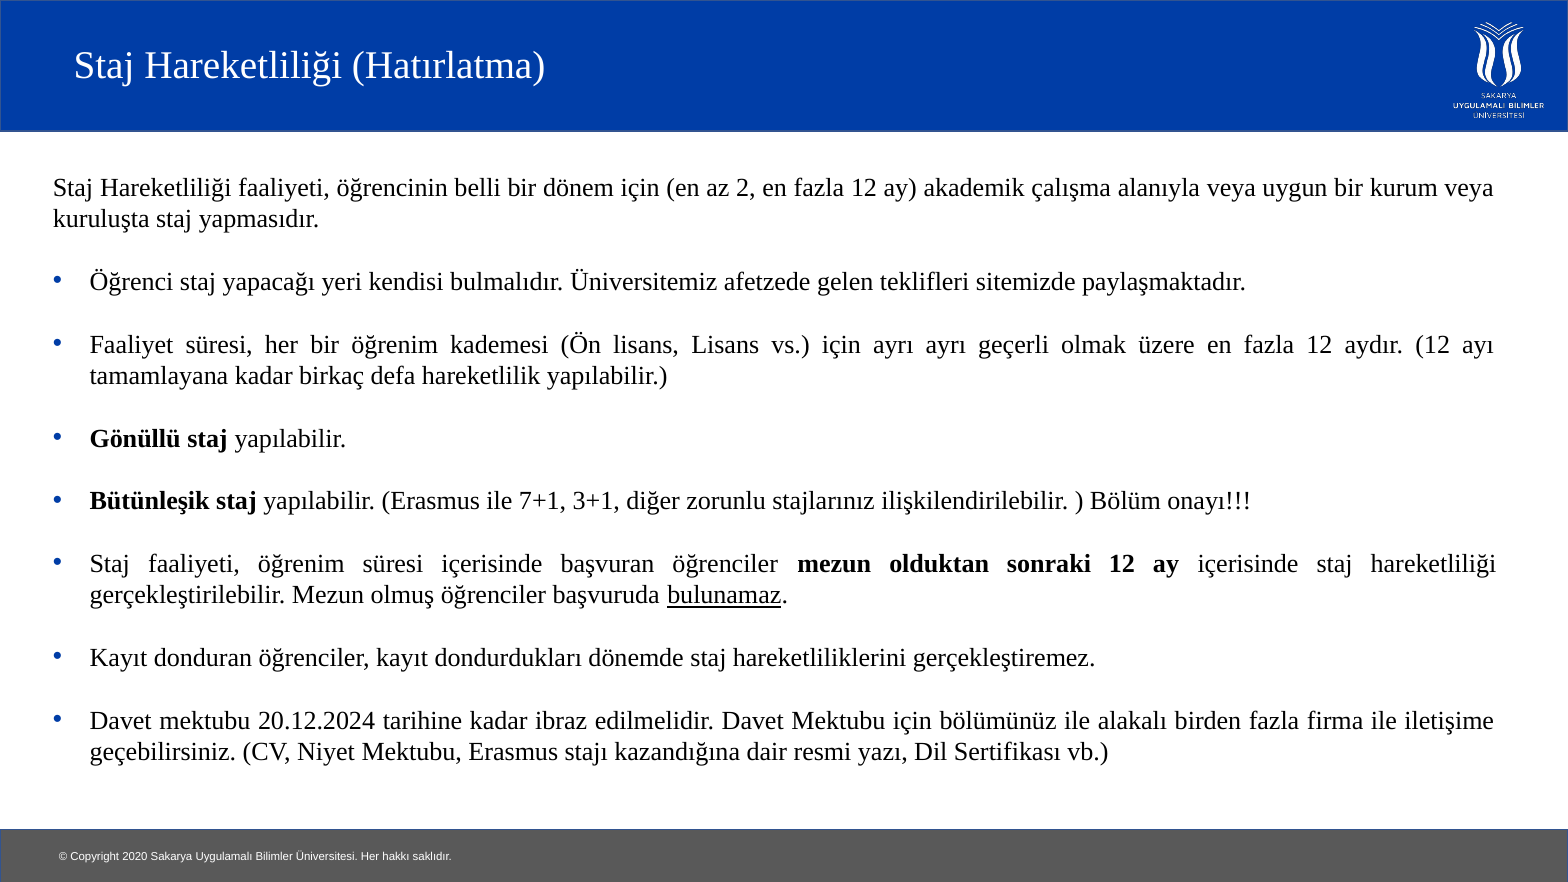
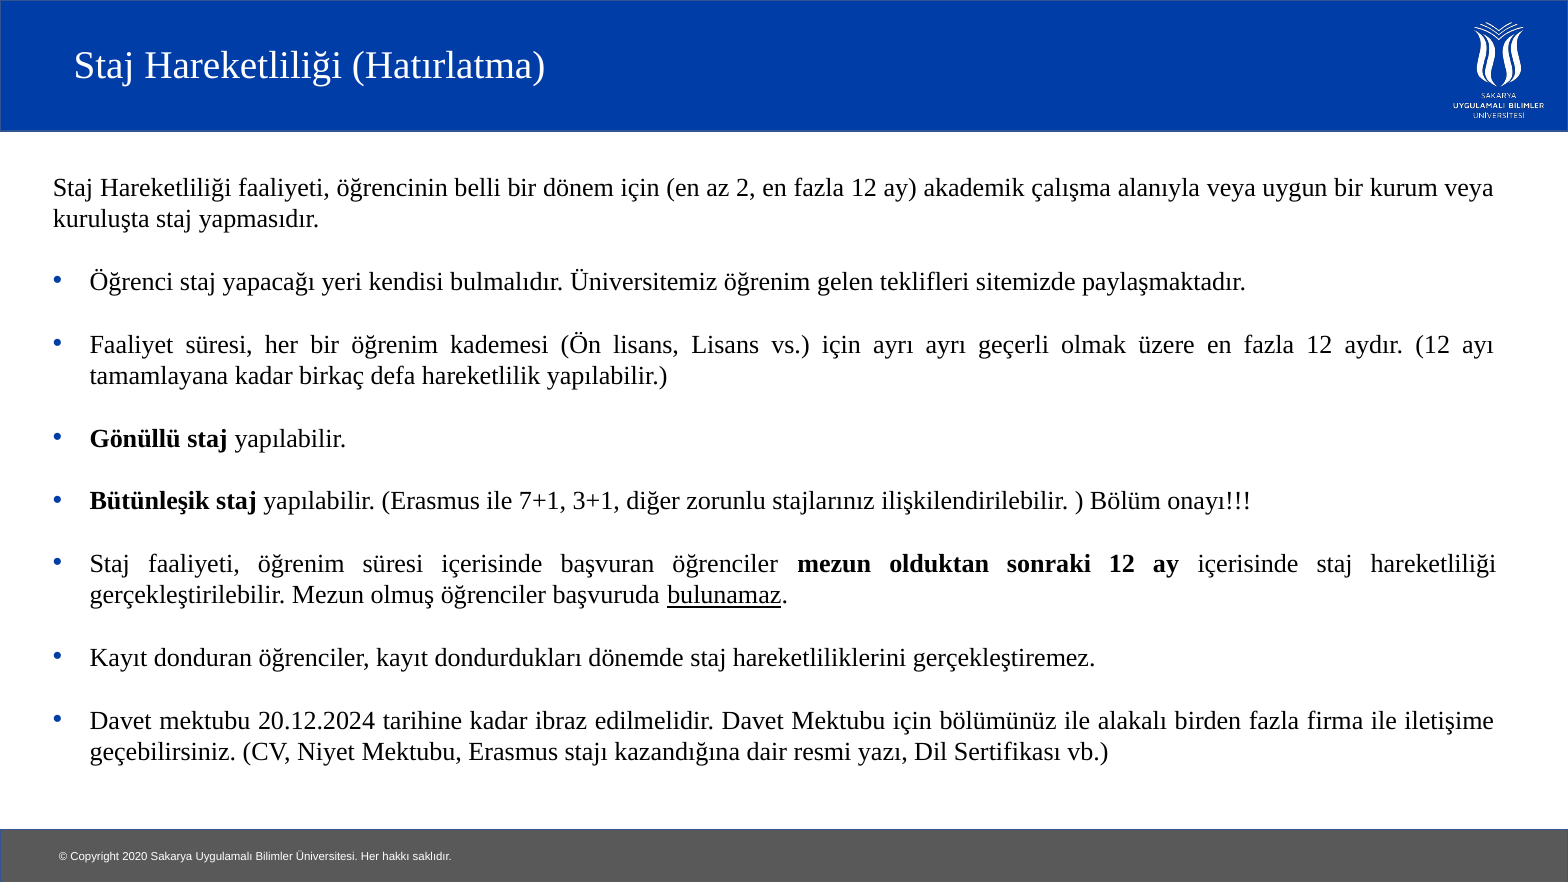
Üniversitemiz afetzede: afetzede -> öğrenim
